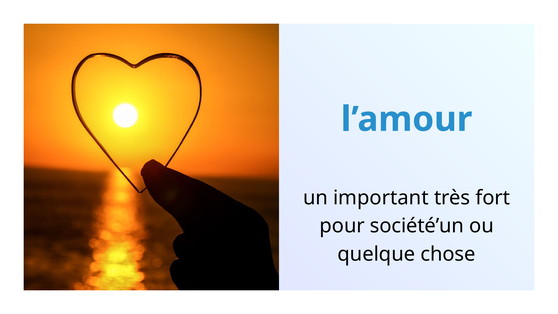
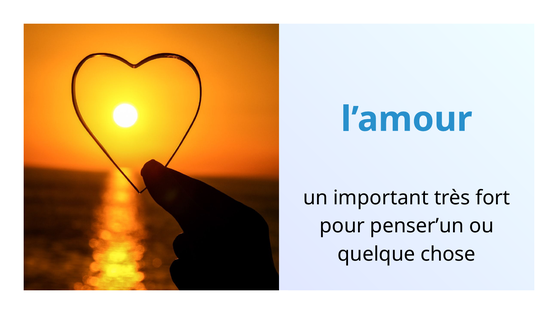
société’un: société’un -> penser’un
